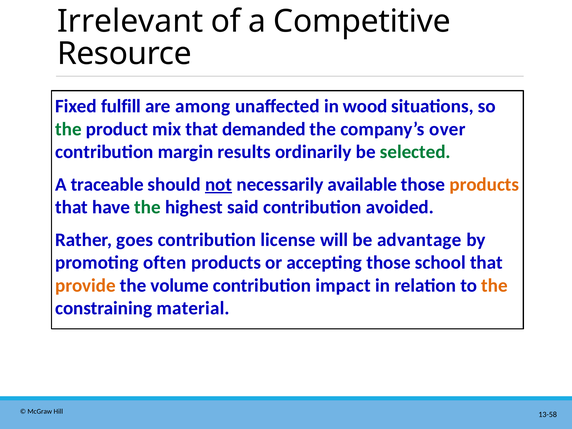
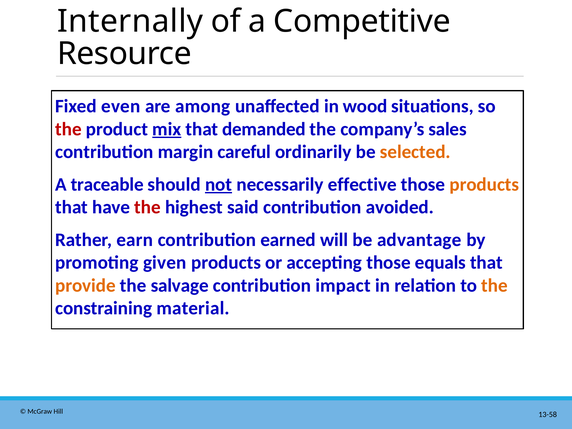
Irrelevant: Irrelevant -> Internally
fulfill: fulfill -> even
the at (68, 129) colour: green -> red
mix underline: none -> present
over: over -> sales
results: results -> careful
selected colour: green -> orange
available: available -> effective
the at (147, 207) colour: green -> red
goes: goes -> earn
license: license -> earned
often: often -> given
school: school -> equals
volume: volume -> salvage
